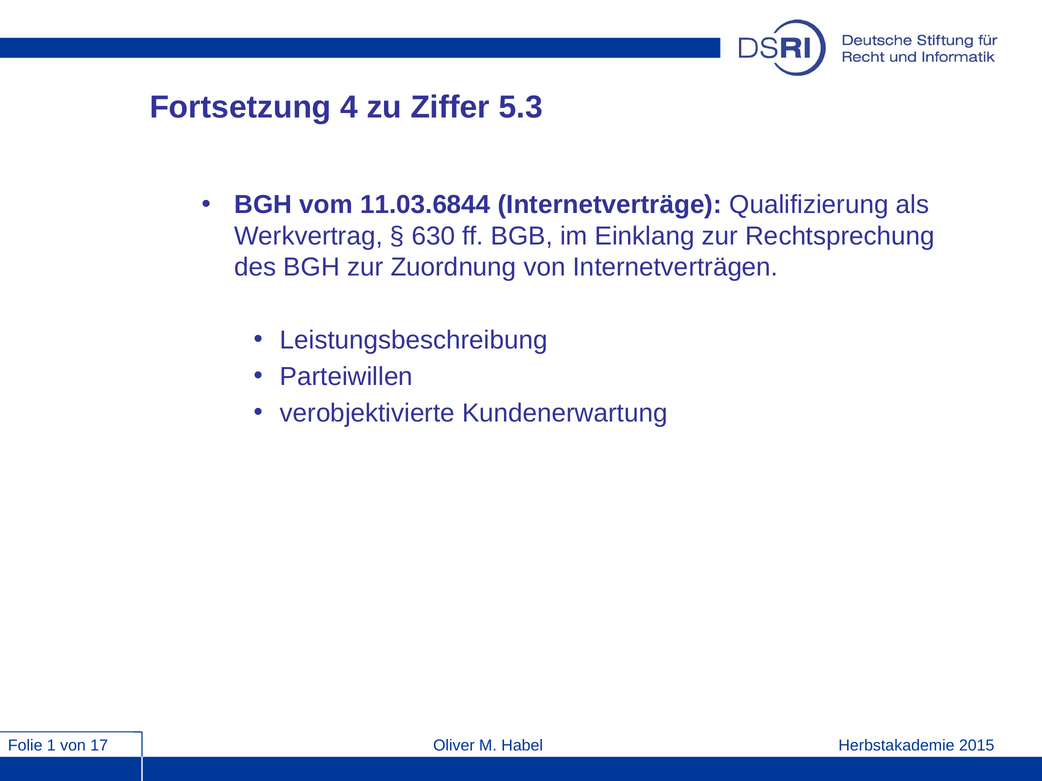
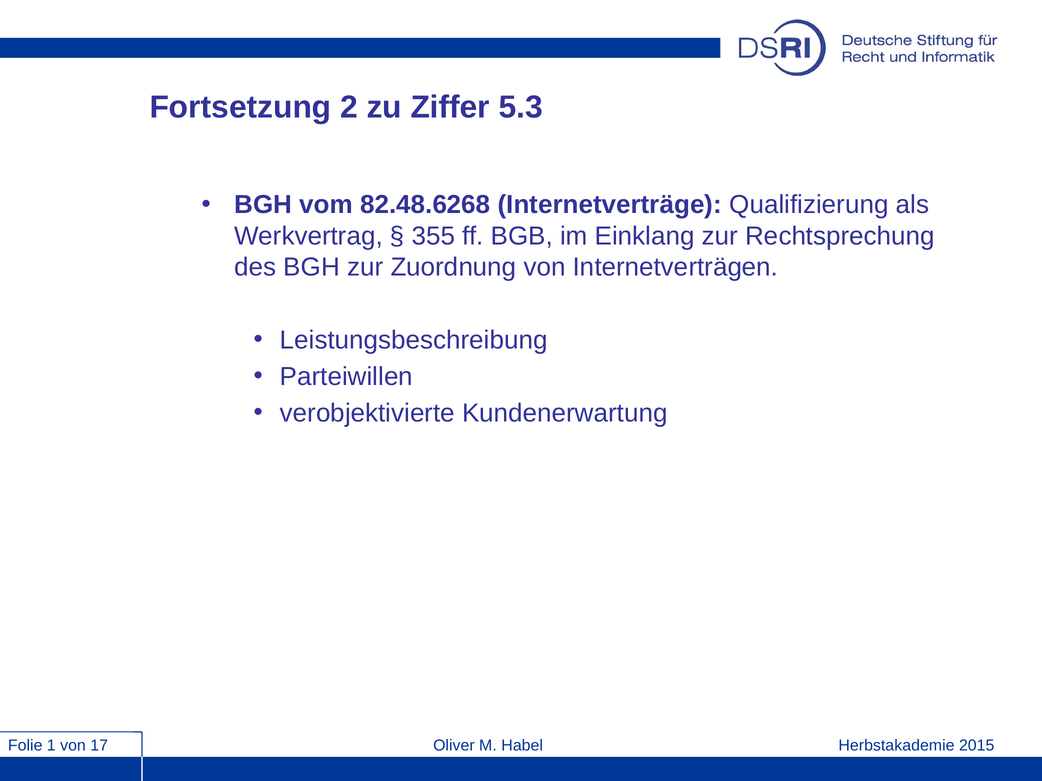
4: 4 -> 2
11.03.6844: 11.03.6844 -> 82.48.6268
630: 630 -> 355
